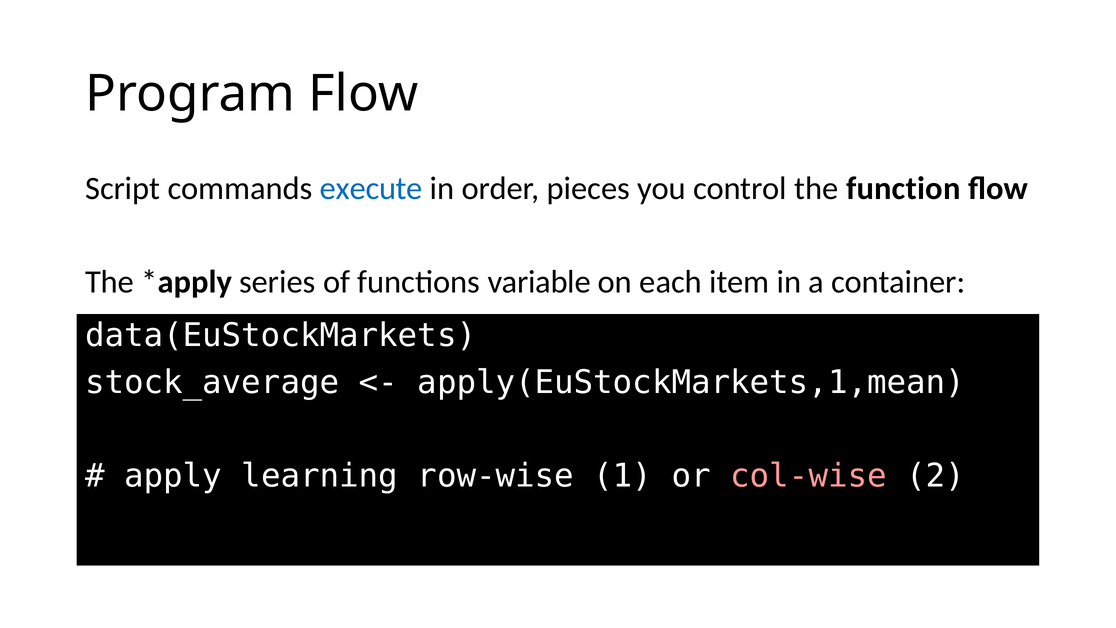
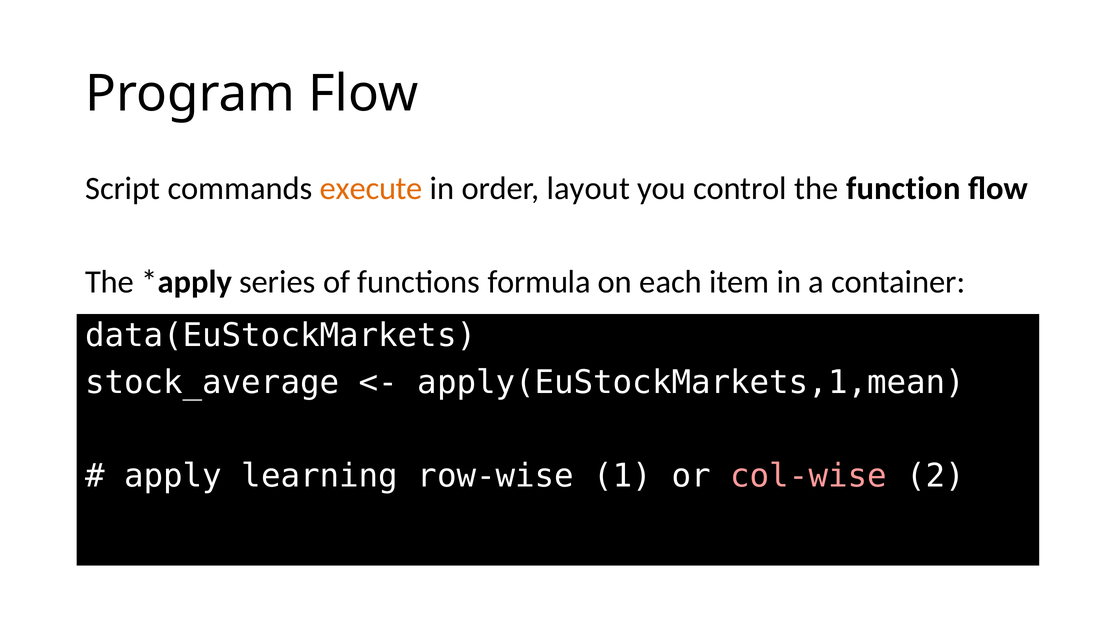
execute colour: blue -> orange
pieces: pieces -> layout
variable: variable -> formula
